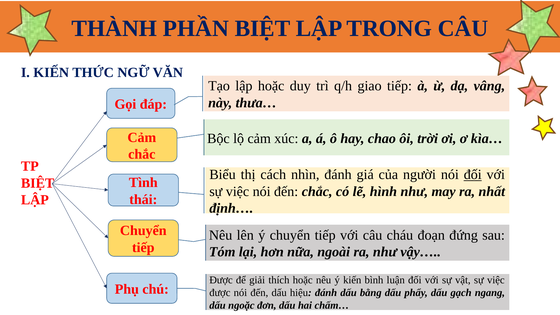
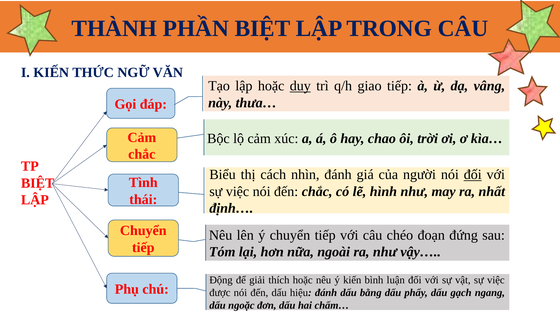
duy underline: none -> present
cháu: cháu -> chéo
Được at (221, 280): Được -> Động
